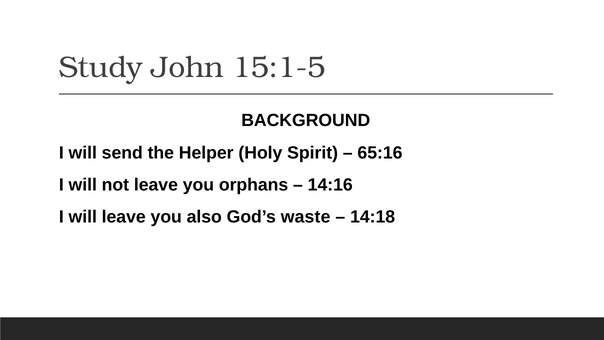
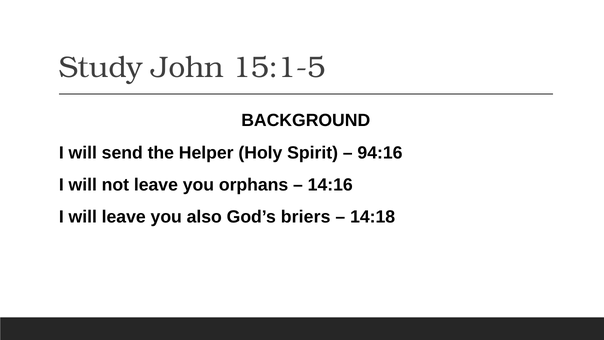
65:16: 65:16 -> 94:16
waste: waste -> briers
